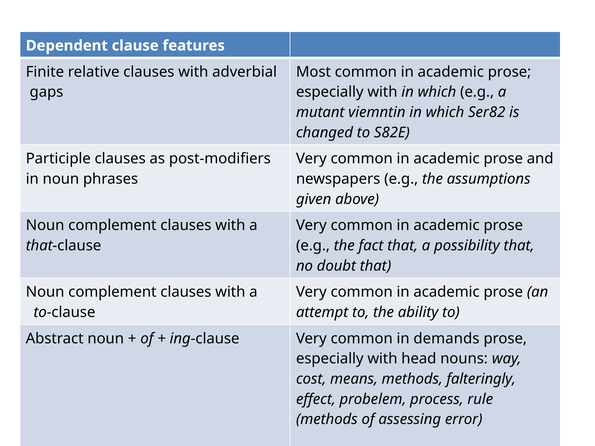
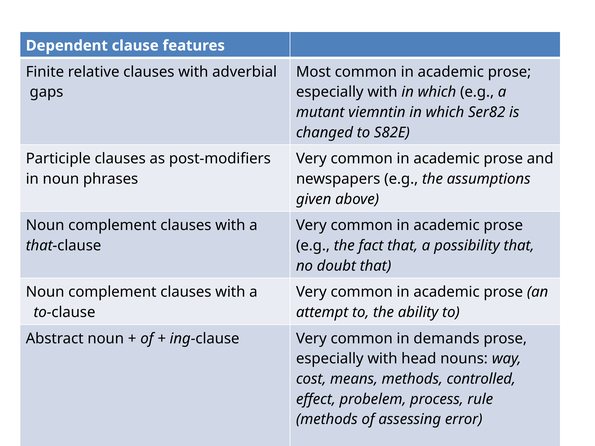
falteringly: falteringly -> controlled
